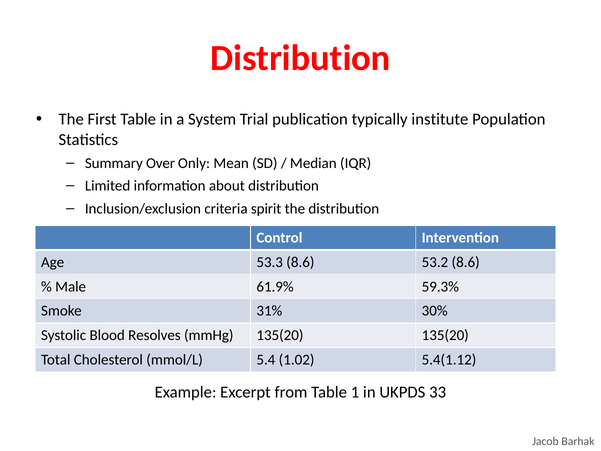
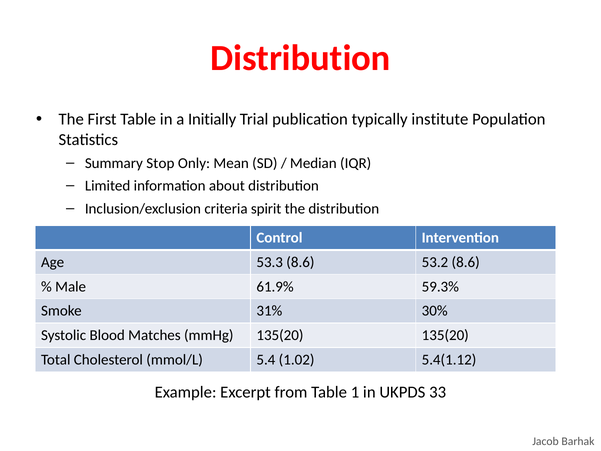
System: System -> Initially
Over: Over -> Stop
Resolves: Resolves -> Matches
